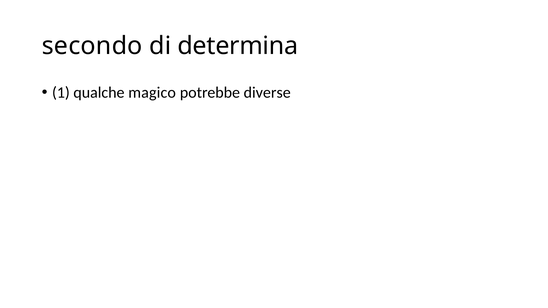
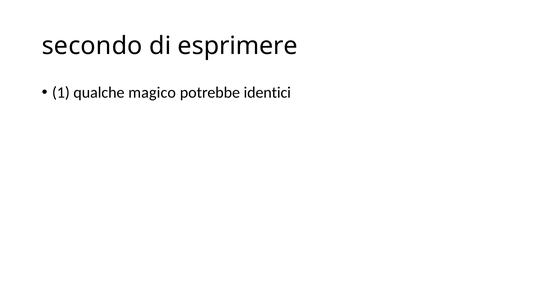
determina: determina -> esprimere
diverse: diverse -> identici
